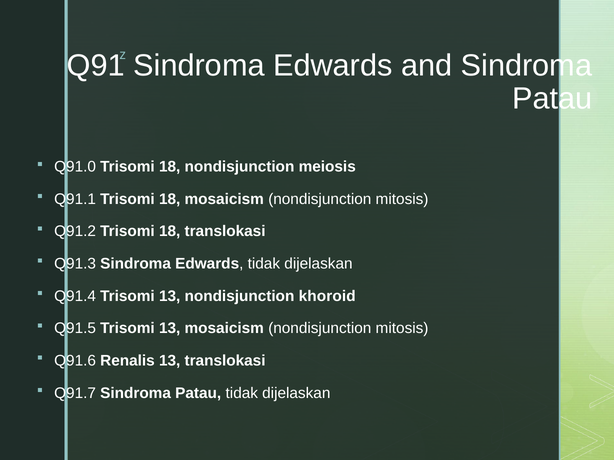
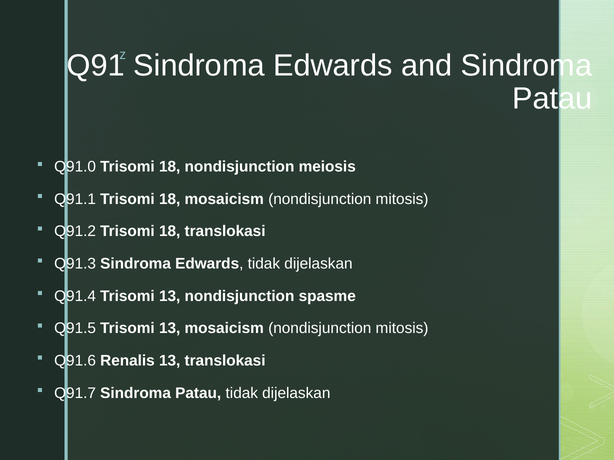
khoroid: khoroid -> spasme
